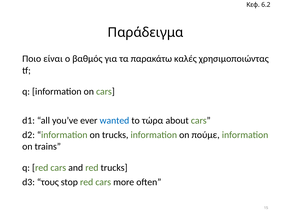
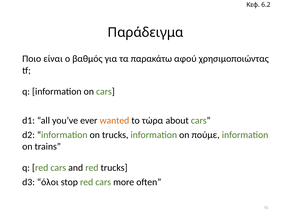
καλές: καλές -> αφού
wanted colour: blue -> orange
τους: τους -> όλοι
